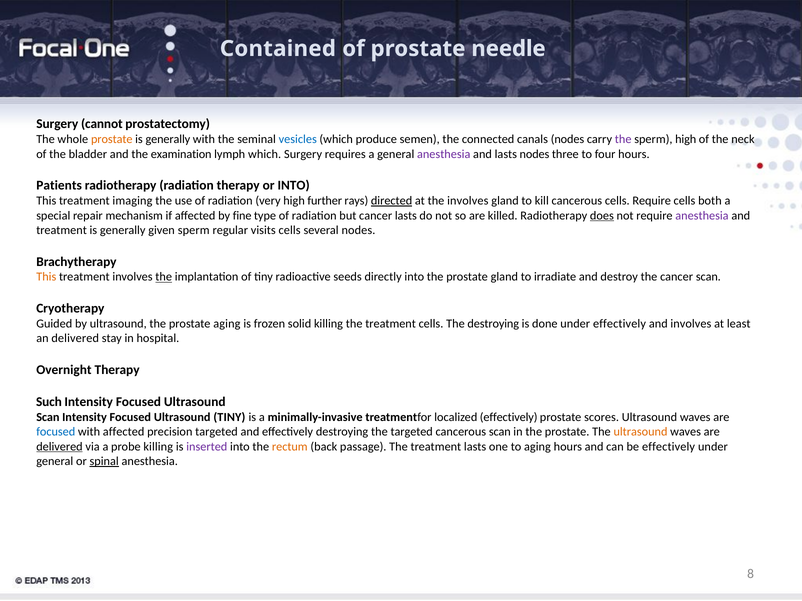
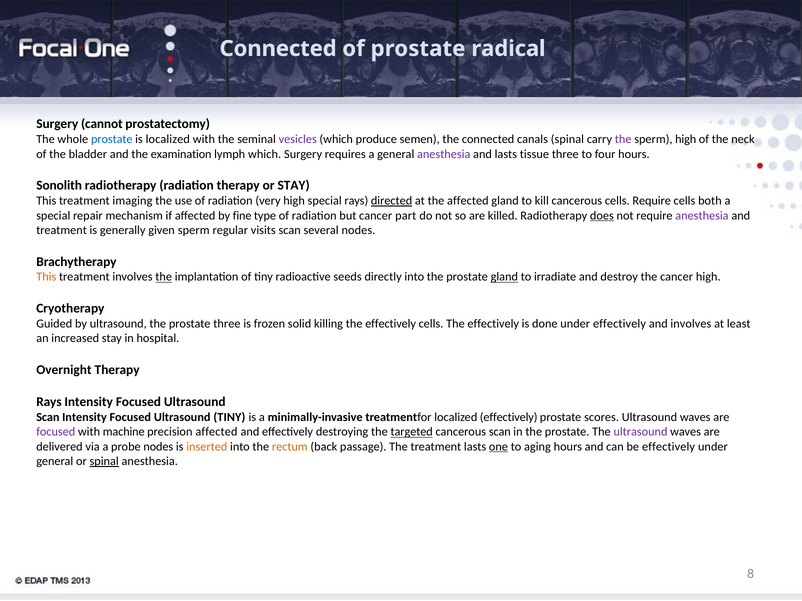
Contained at (278, 49): Contained -> Connected
needle: needle -> radical
prostate at (112, 139) colour: orange -> blue
generally at (168, 139): generally -> localized
vesicles colour: blue -> purple
canals nodes: nodes -> spinal
lasts nodes: nodes -> tissue
Patients: Patients -> Sonolith
or INTO: INTO -> STAY
high further: further -> special
the involves: involves -> affected
cancer lasts: lasts -> part
visits cells: cells -> scan
gland at (504, 277) underline: none -> present
cancer scan: scan -> high
prostate aging: aging -> three
killing the treatment: treatment -> effectively
cells The destroying: destroying -> effectively
an delivered: delivered -> increased
Such at (49, 402): Such -> Rays
focused at (56, 432) colour: blue -> purple
with affected: affected -> machine
precision targeted: targeted -> affected
targeted at (412, 432) underline: none -> present
ultrasound at (640, 432) colour: orange -> purple
delivered at (59, 447) underline: present -> none
probe killing: killing -> nodes
inserted colour: purple -> orange
one underline: none -> present
